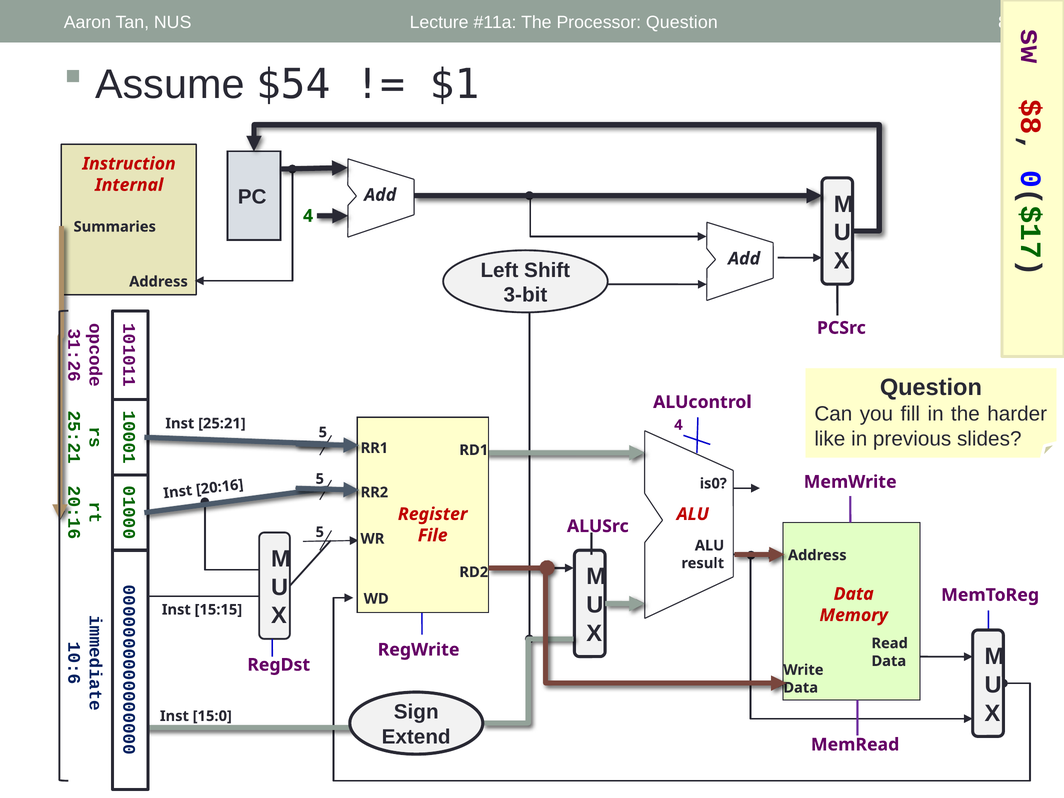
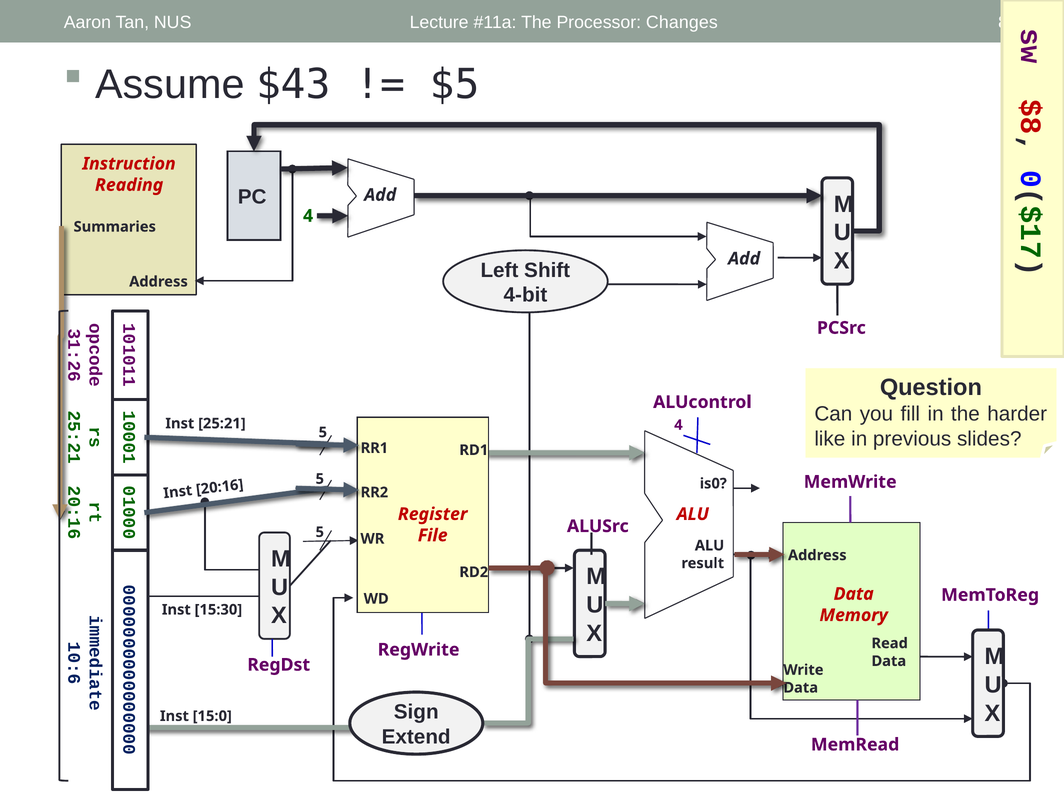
Processor Question: Question -> Changes
$54: $54 -> $43
$1: $1 -> $5
Internal: Internal -> Reading
3-bit: 3-bit -> 4-bit
15:15: 15:15 -> 15:30
